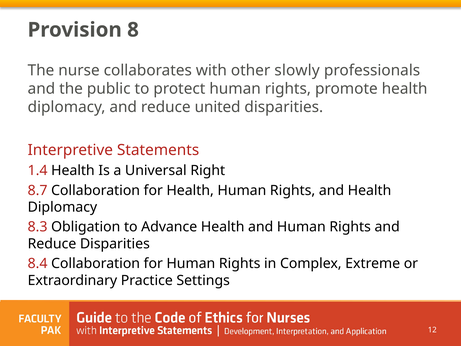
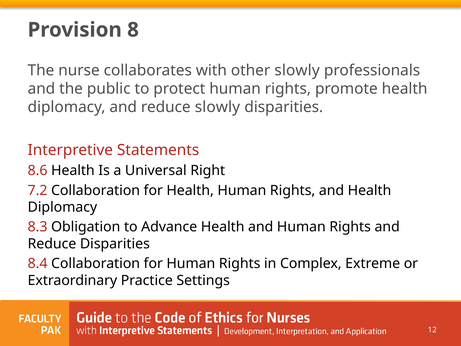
reduce united: united -> slowly
1.4: 1.4 -> 8.6
8.7: 8.7 -> 7.2
